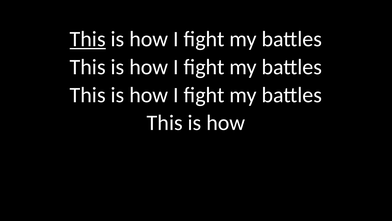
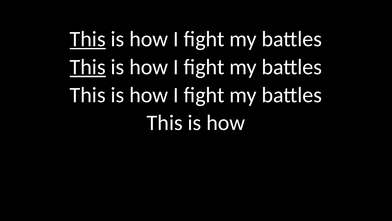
This at (88, 67) underline: none -> present
